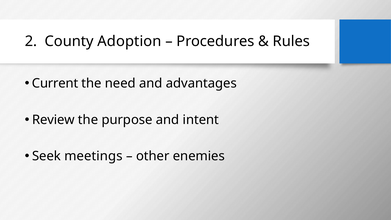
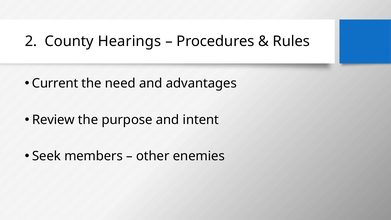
Adoption: Adoption -> Hearings
meetings: meetings -> members
